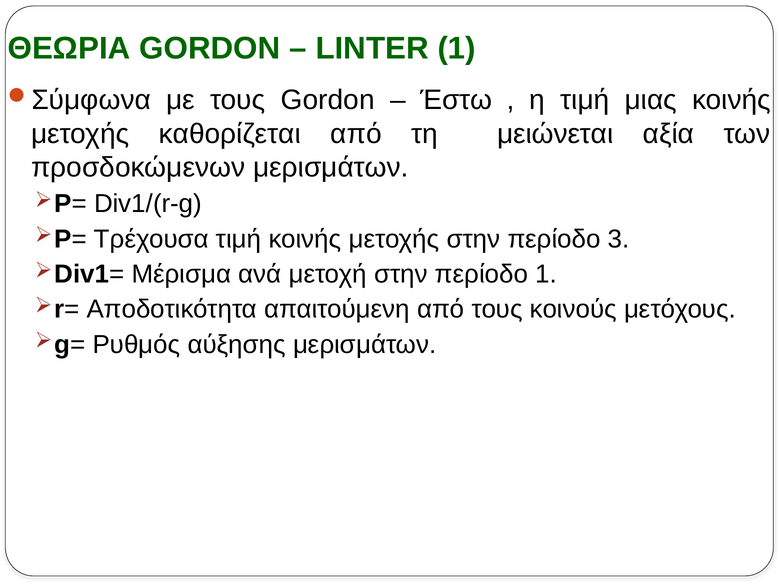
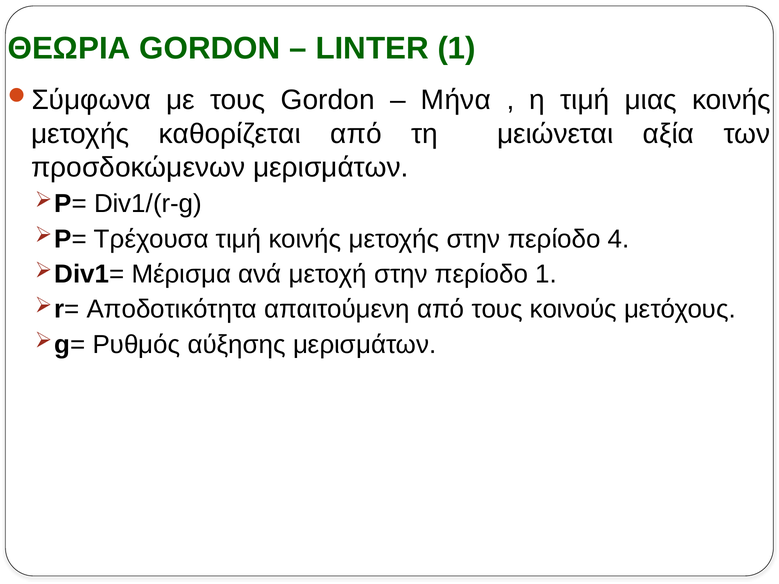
Έστω: Έστω -> Μήνα
3: 3 -> 4
